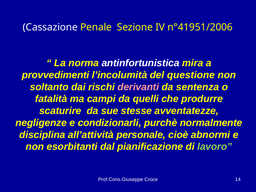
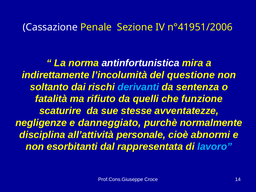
provvedimenti: provvedimenti -> indirettamente
derivanti colour: pink -> light blue
campi: campi -> rifiuto
produrre: produrre -> funzione
condizionarli: condizionarli -> danneggiato
pianificazione: pianificazione -> rappresentata
lavoro colour: light green -> light blue
